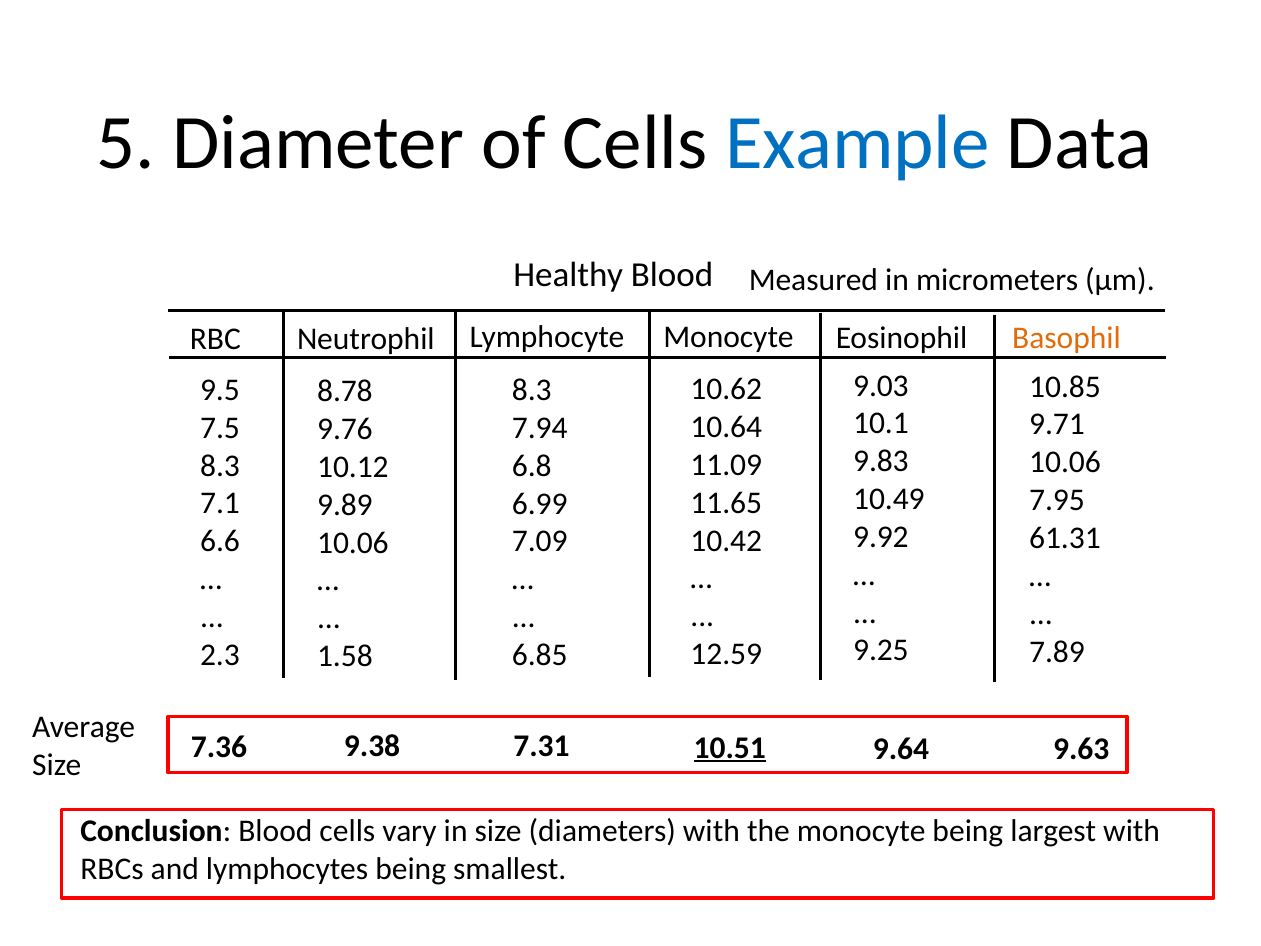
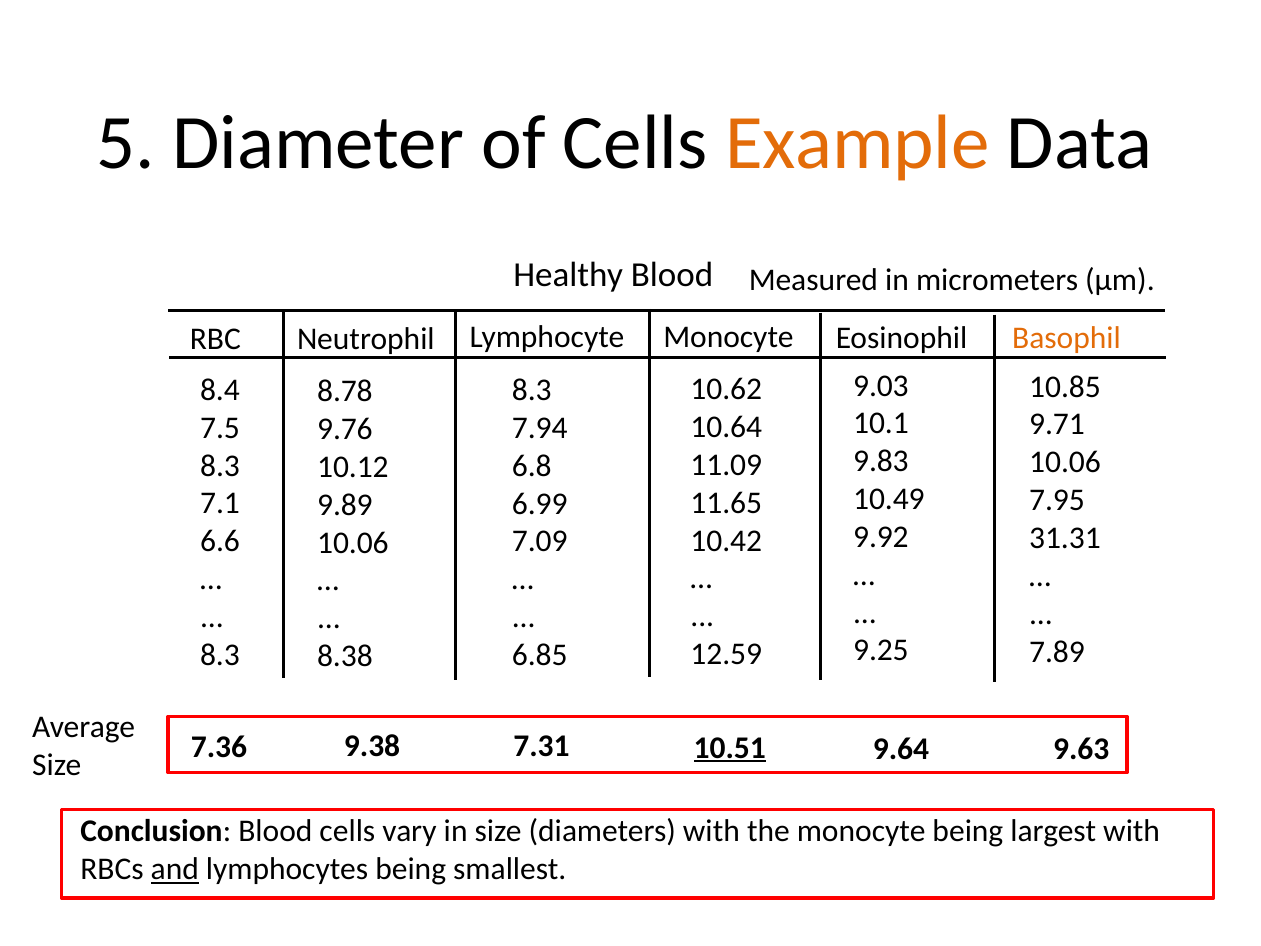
Example colour: blue -> orange
9.5: 9.5 -> 8.4
61.31: 61.31 -> 31.31
2.3 at (220, 655): 2.3 -> 8.3
1.58: 1.58 -> 8.38
and underline: none -> present
